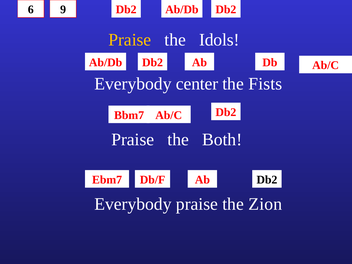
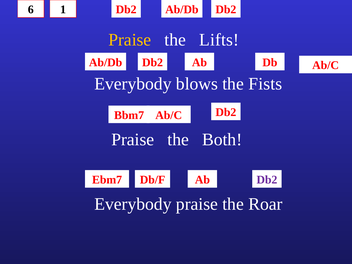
9: 9 -> 1
Idols: Idols -> Lifts
center: center -> blows
Db2 at (267, 180) colour: black -> purple
Zion: Zion -> Roar
